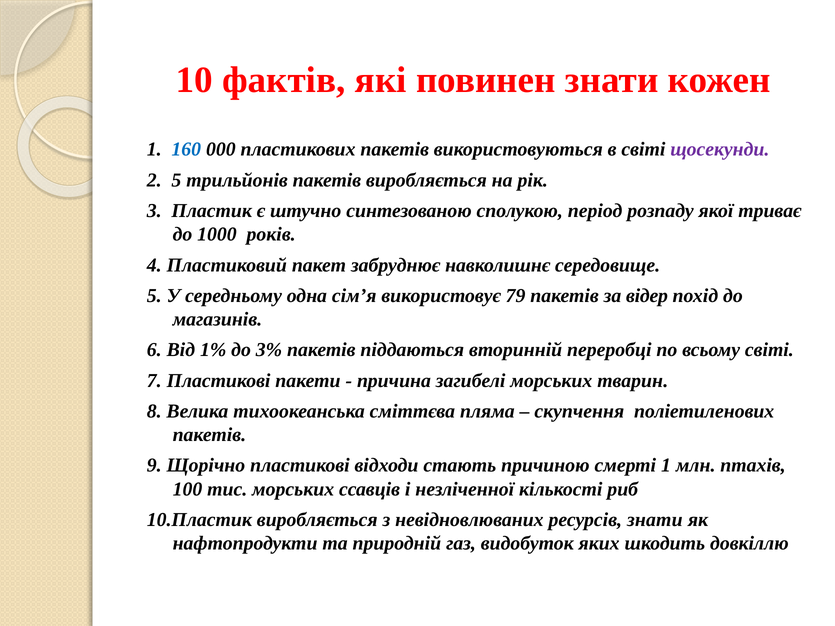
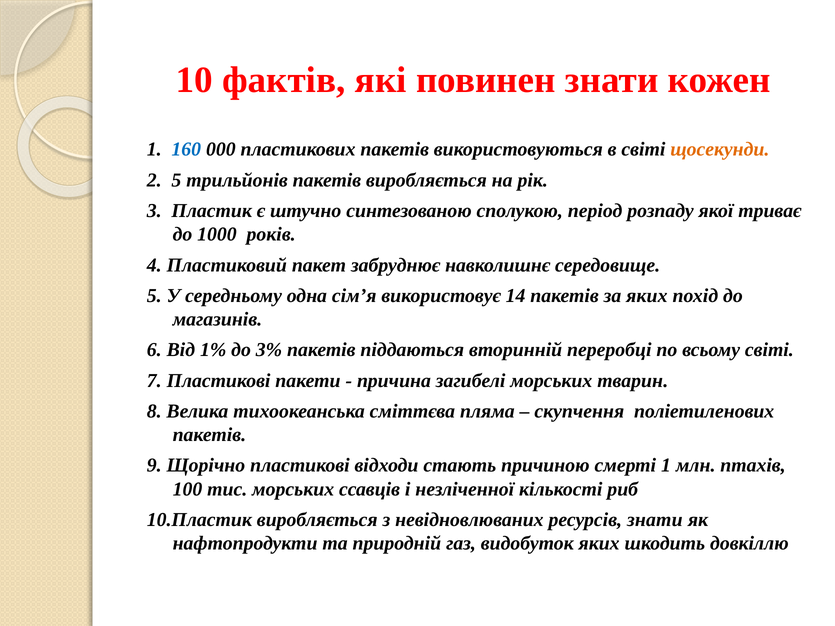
щосекунди colour: purple -> orange
79: 79 -> 14
за відер: відер -> яких
